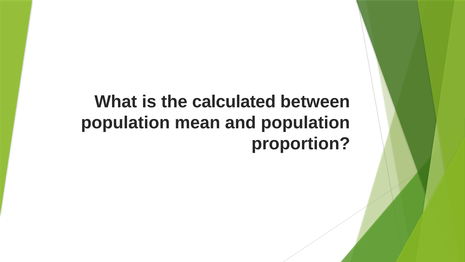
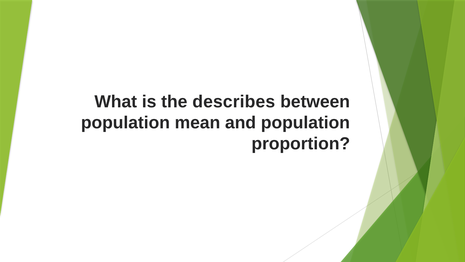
calculated: calculated -> describes
